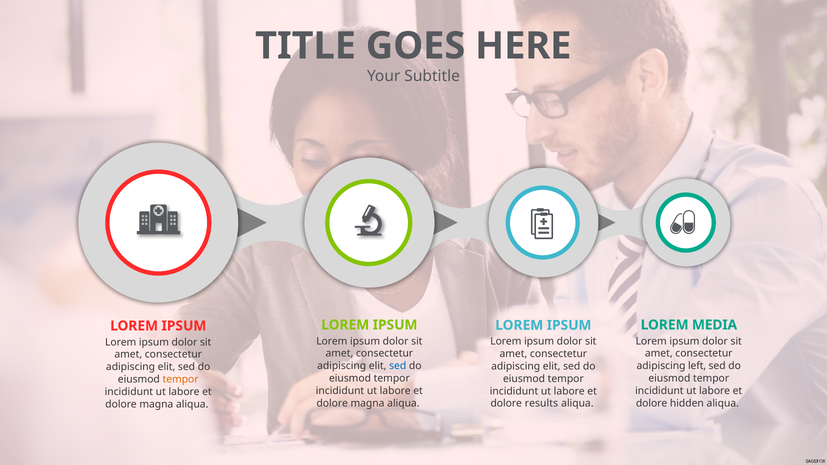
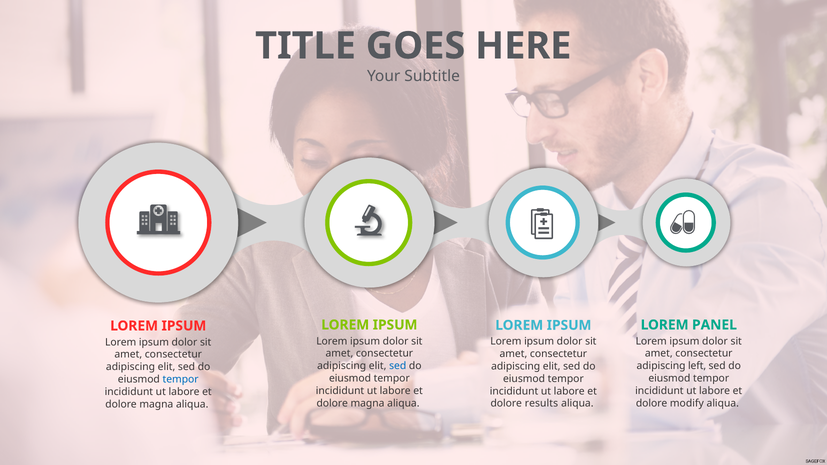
MEDIA: MEDIA -> PANEL
tempor at (181, 380) colour: orange -> blue
hidden: hidden -> modify
